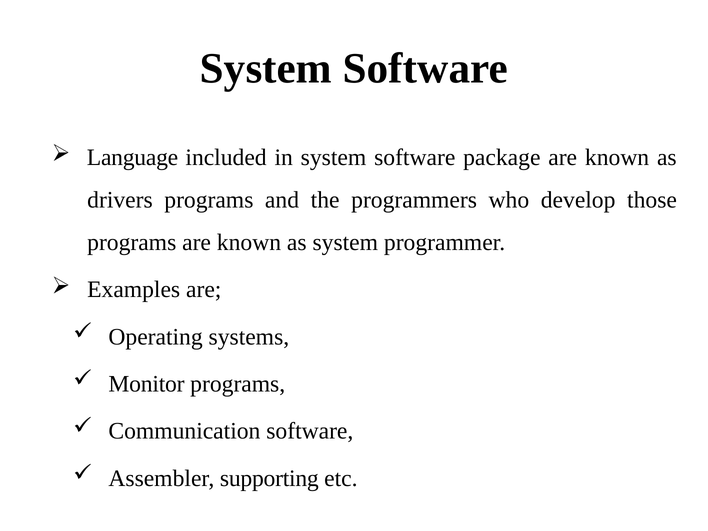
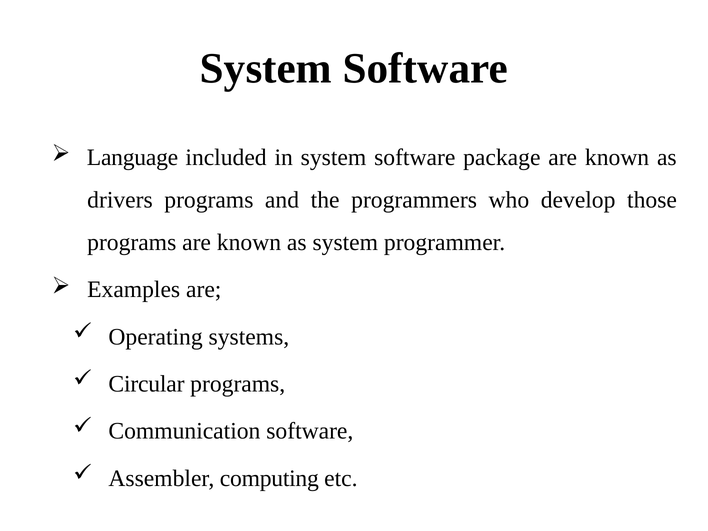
Monitor: Monitor -> Circular
supporting: supporting -> computing
